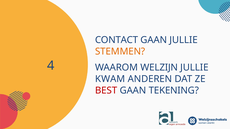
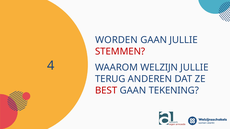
CONTACT: CONTACT -> WORDEN
STEMMEN colour: orange -> red
KWAM: KWAM -> TERUG
